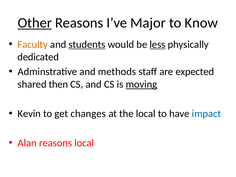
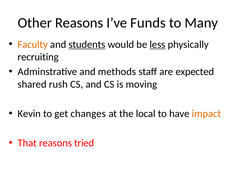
Other underline: present -> none
Major: Major -> Funds
Know: Know -> Many
dedicated: dedicated -> recruiting
then: then -> rush
moving underline: present -> none
impact colour: blue -> orange
Alan: Alan -> That
reasons local: local -> tried
